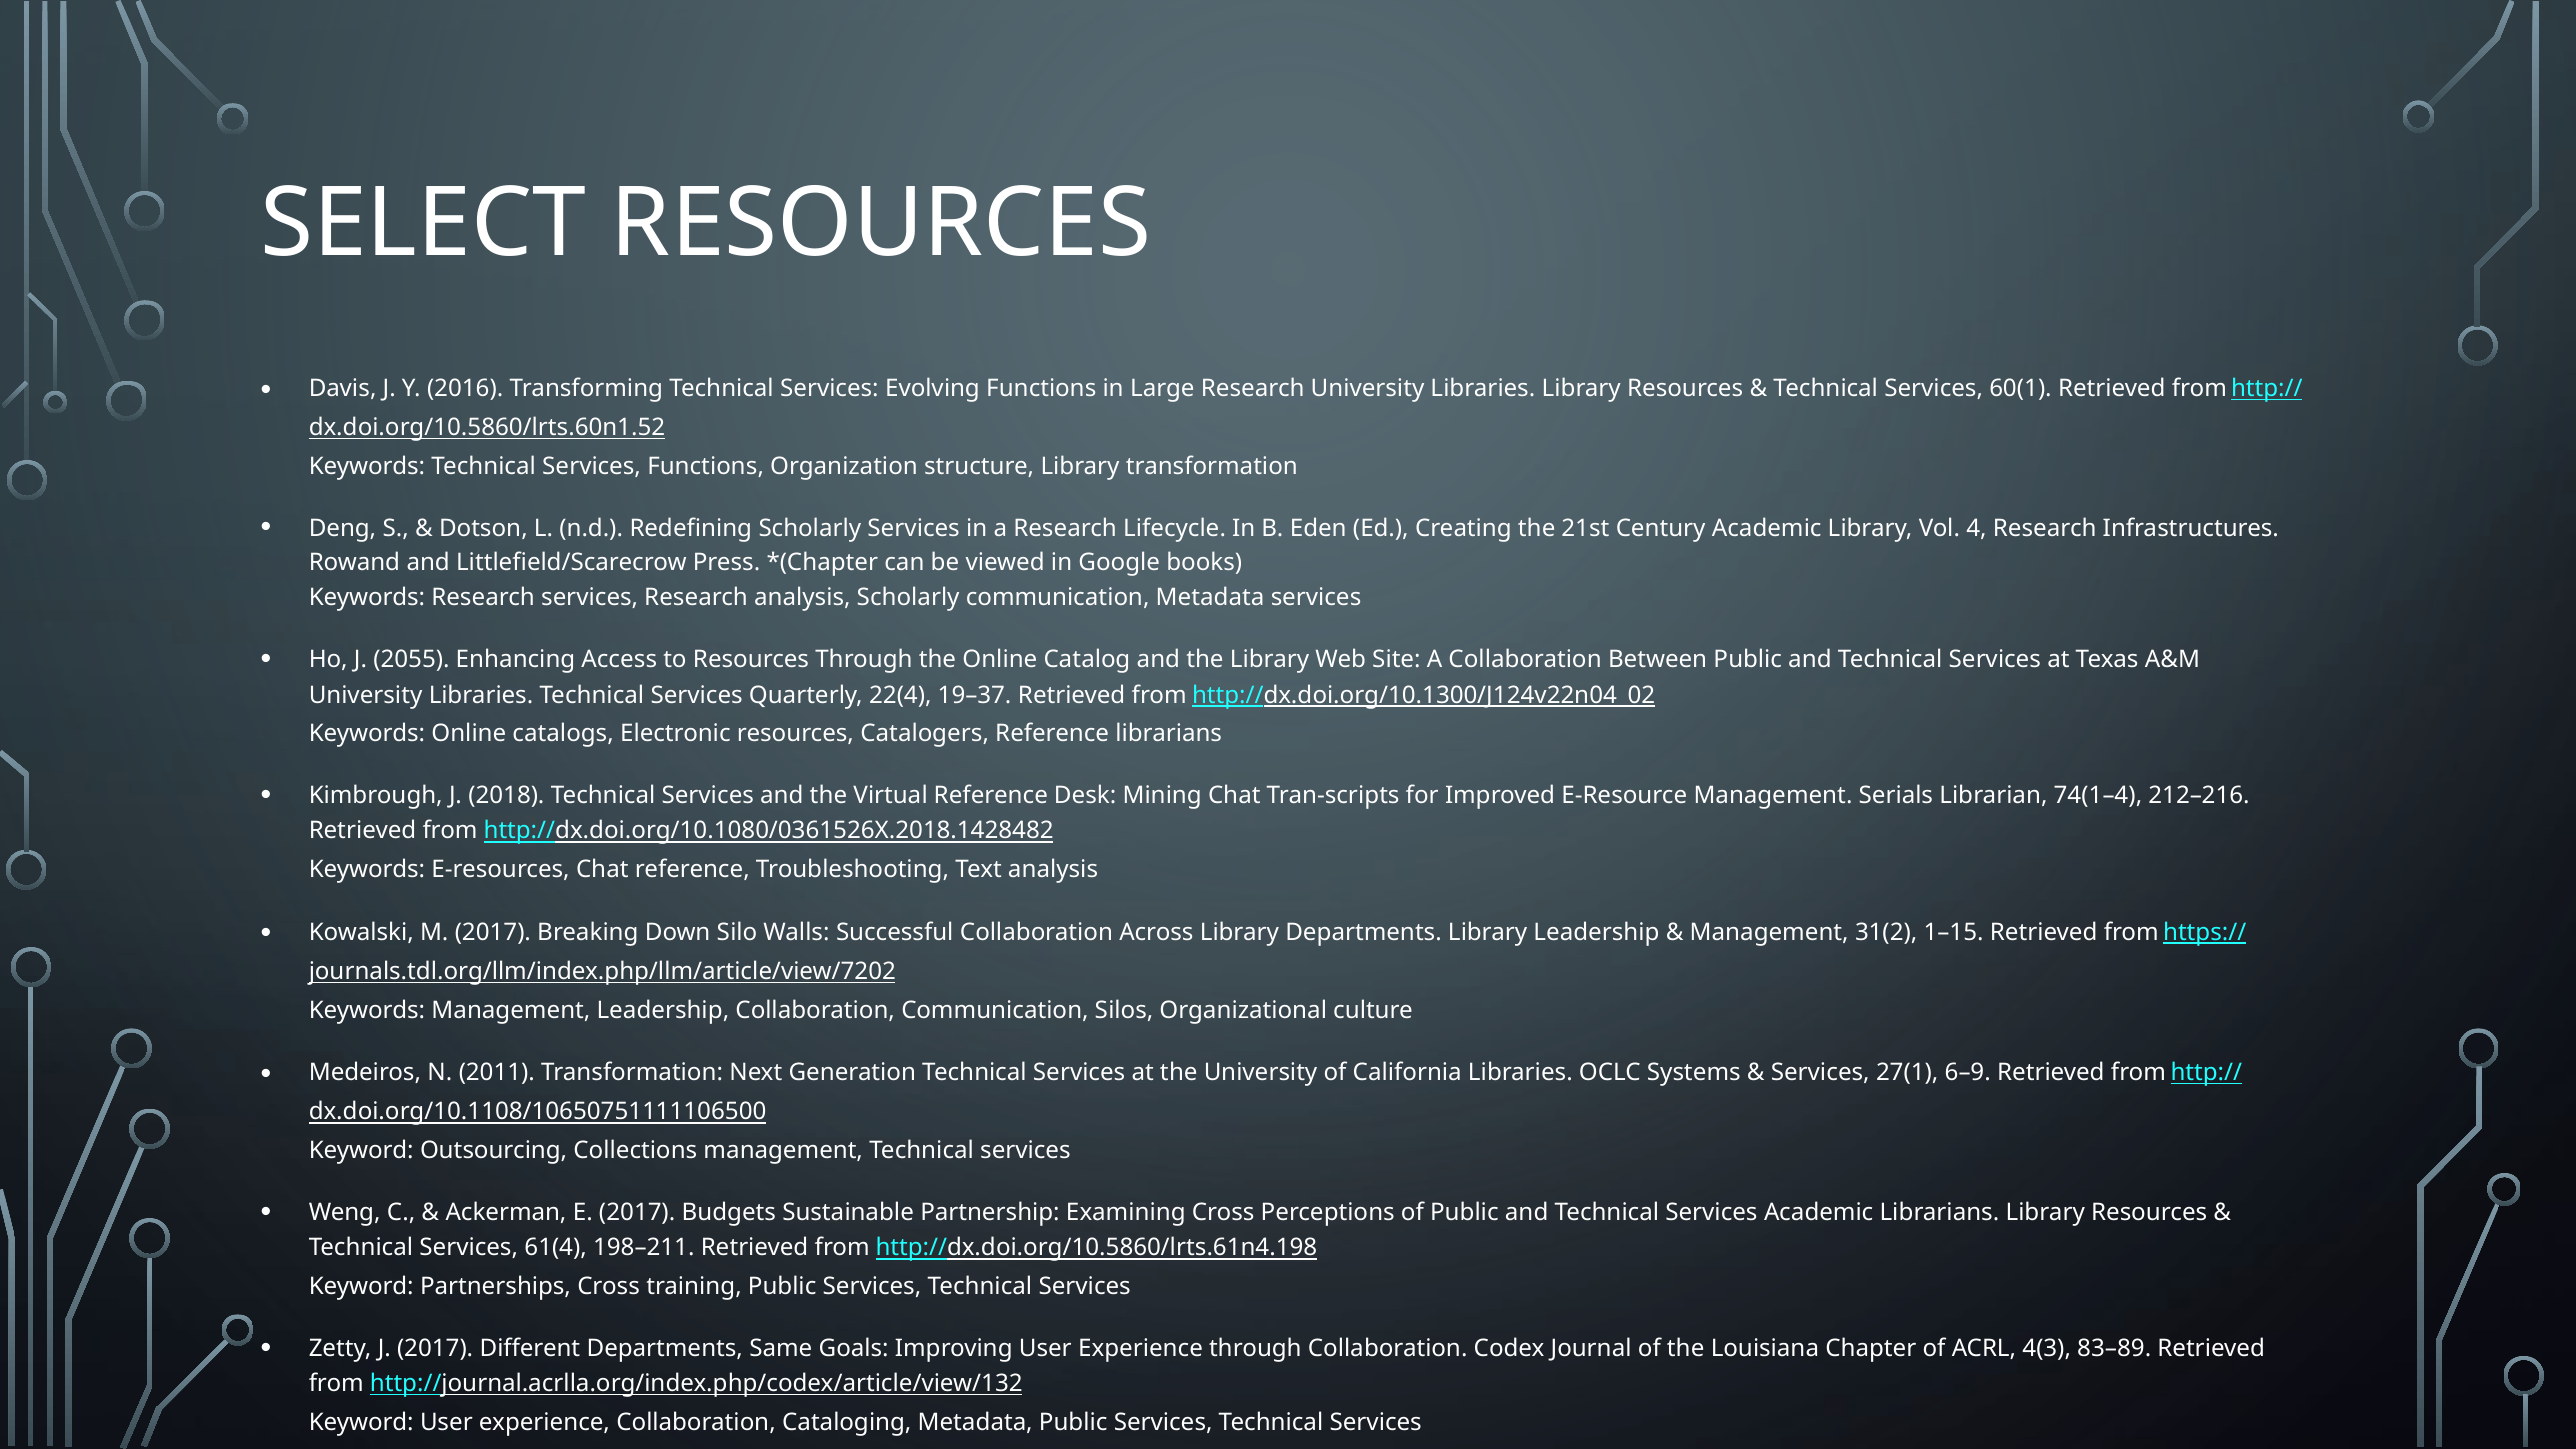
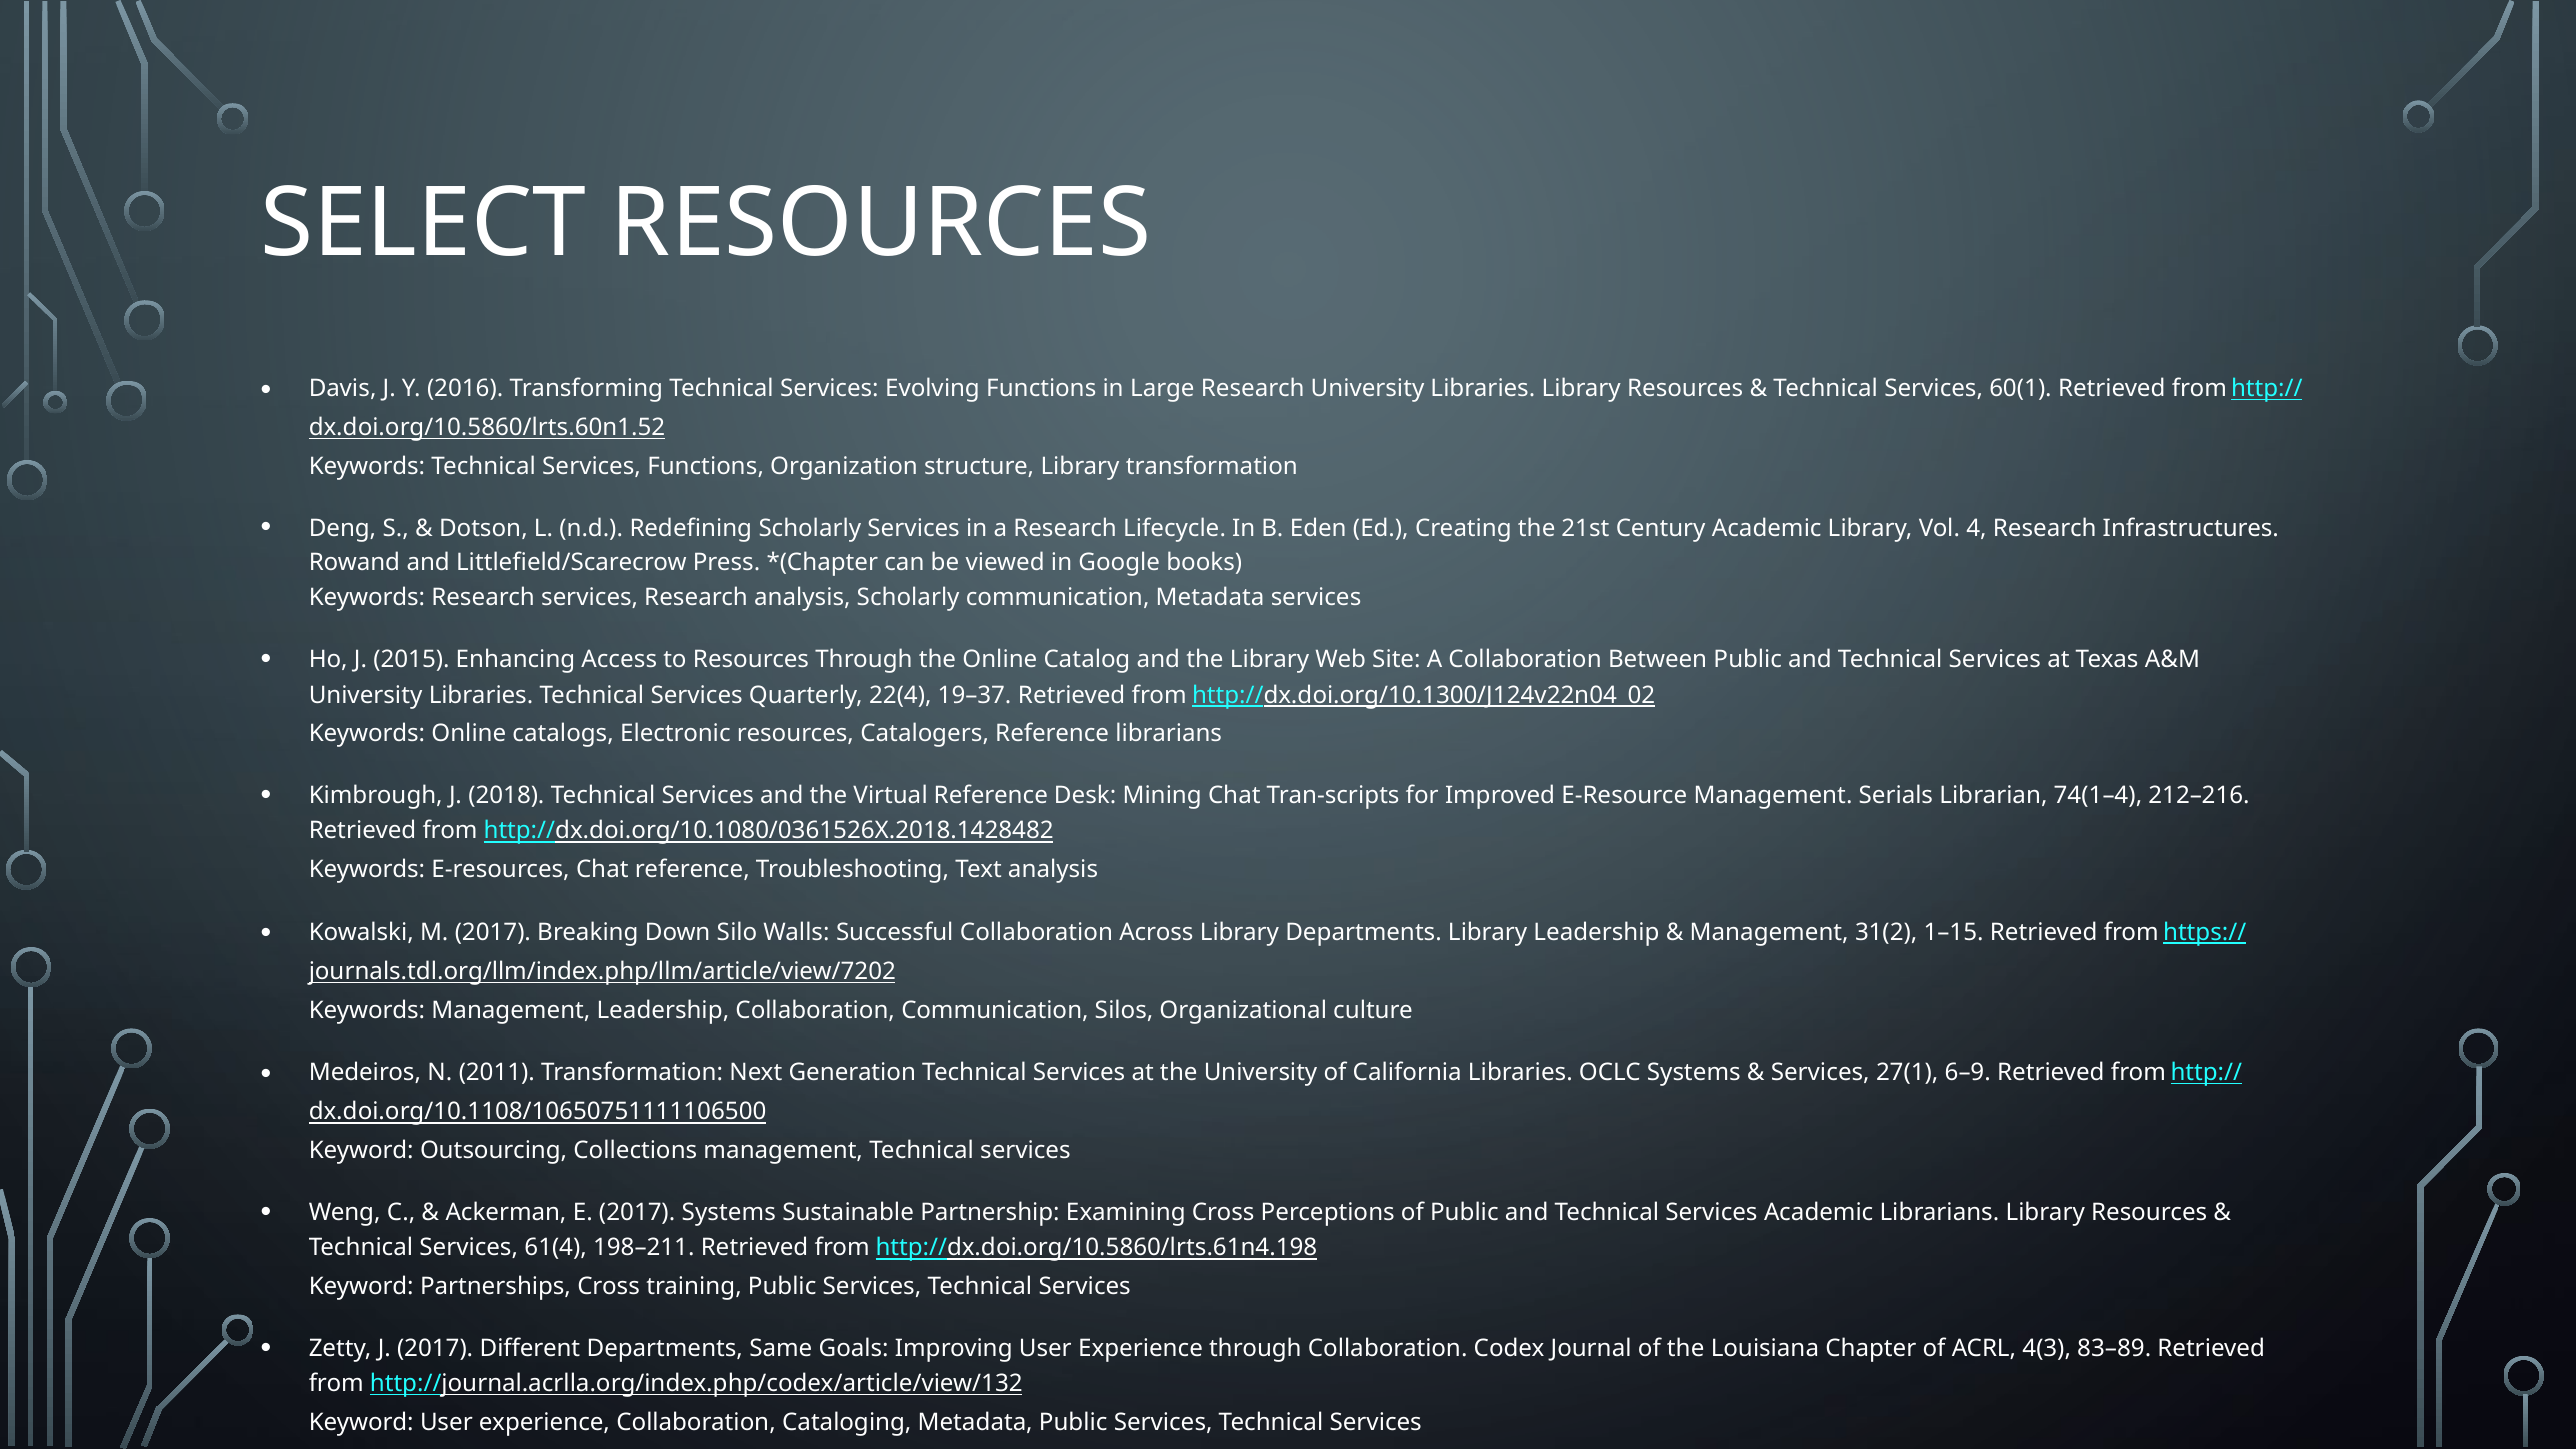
2055: 2055 -> 2015
2017 Budgets: Budgets -> Systems
